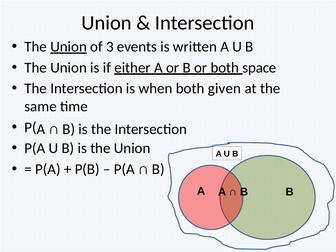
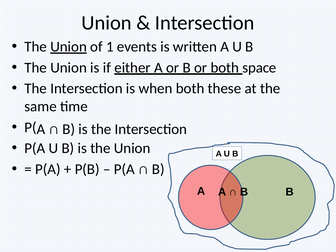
3: 3 -> 1
given: given -> these
